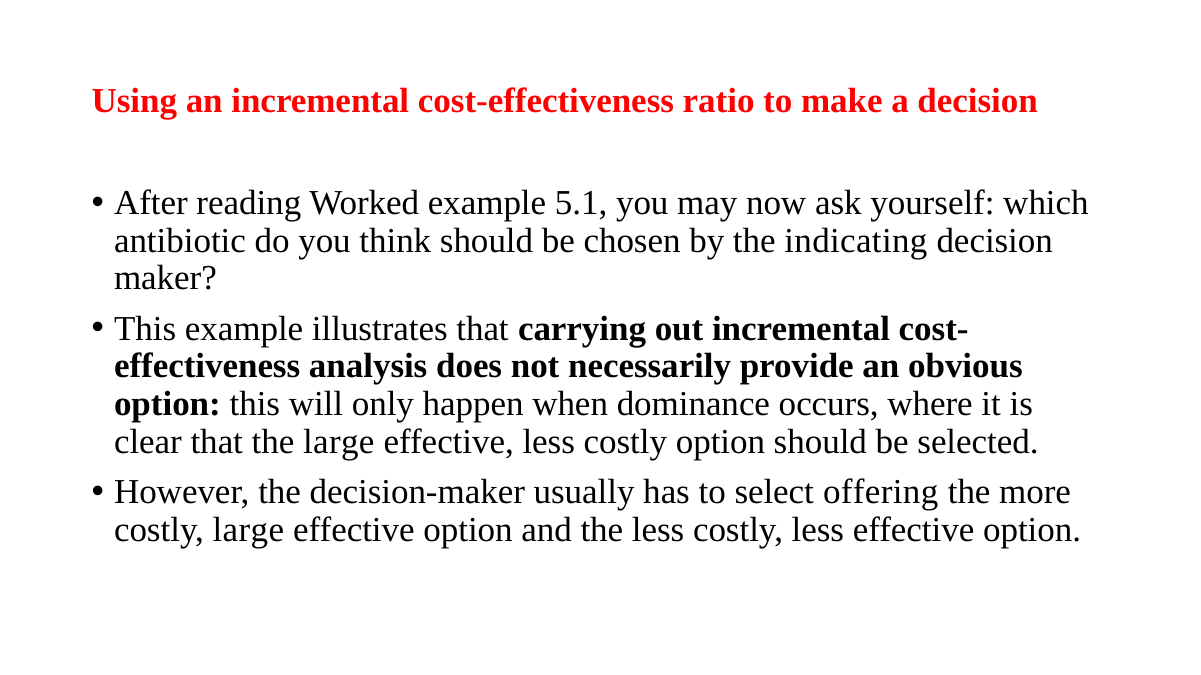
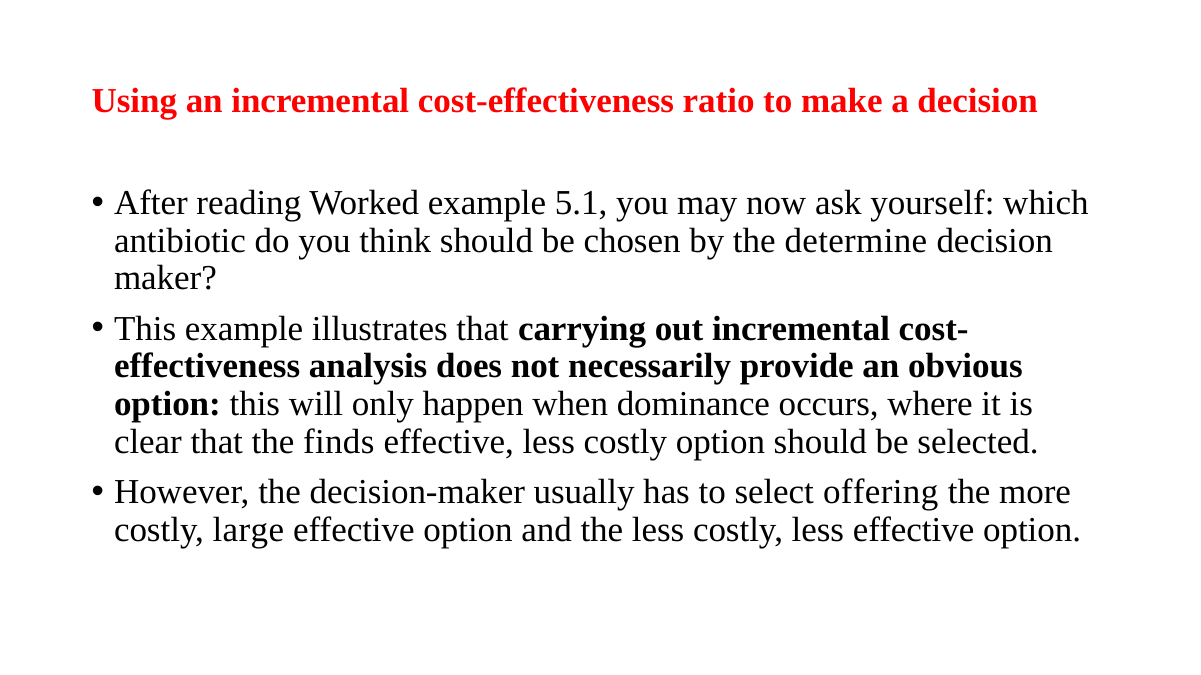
indicating: indicating -> determine
the large: large -> finds
